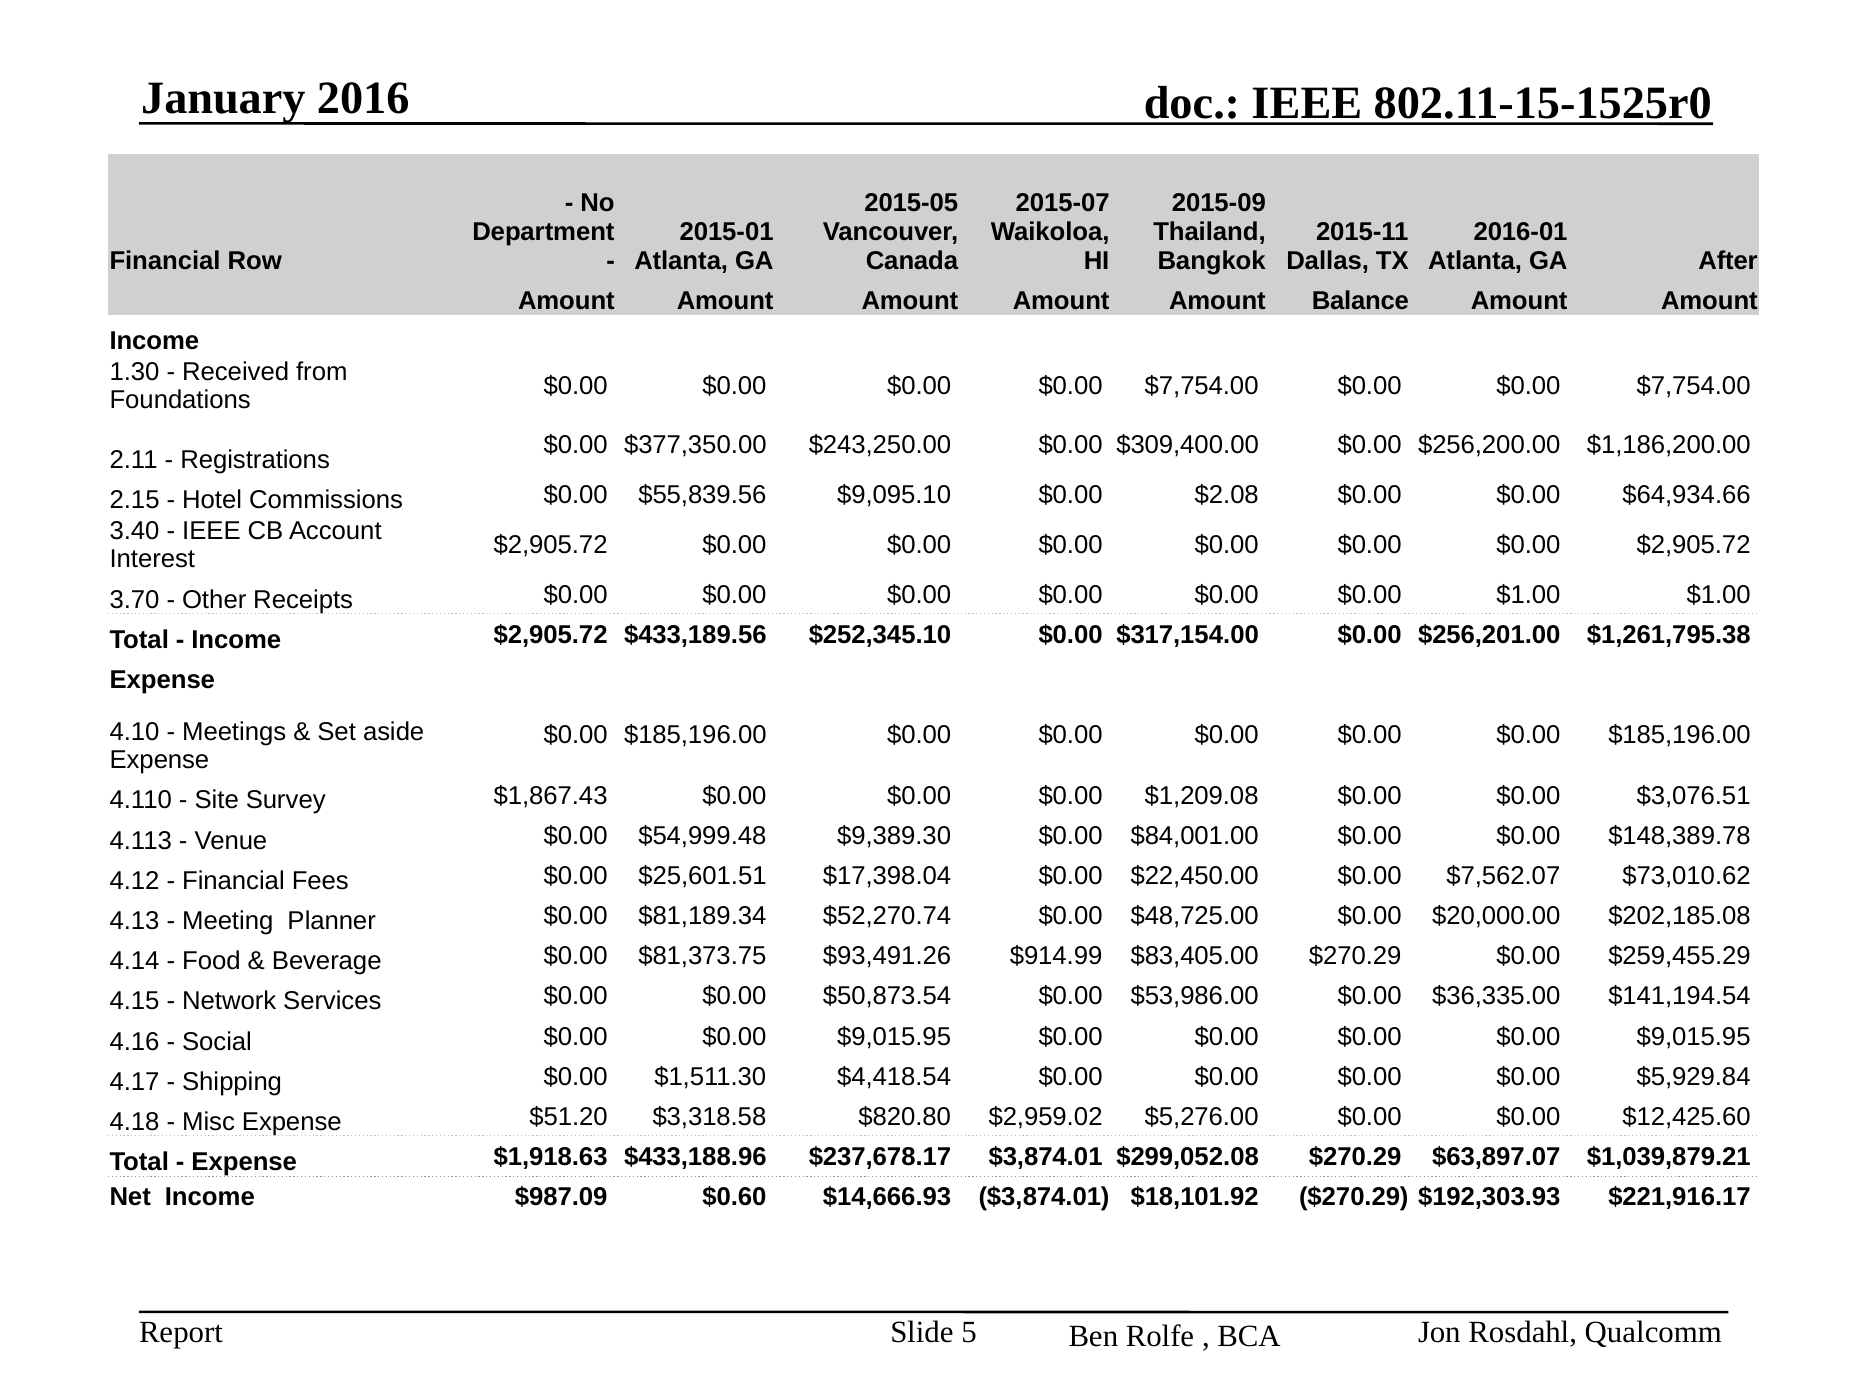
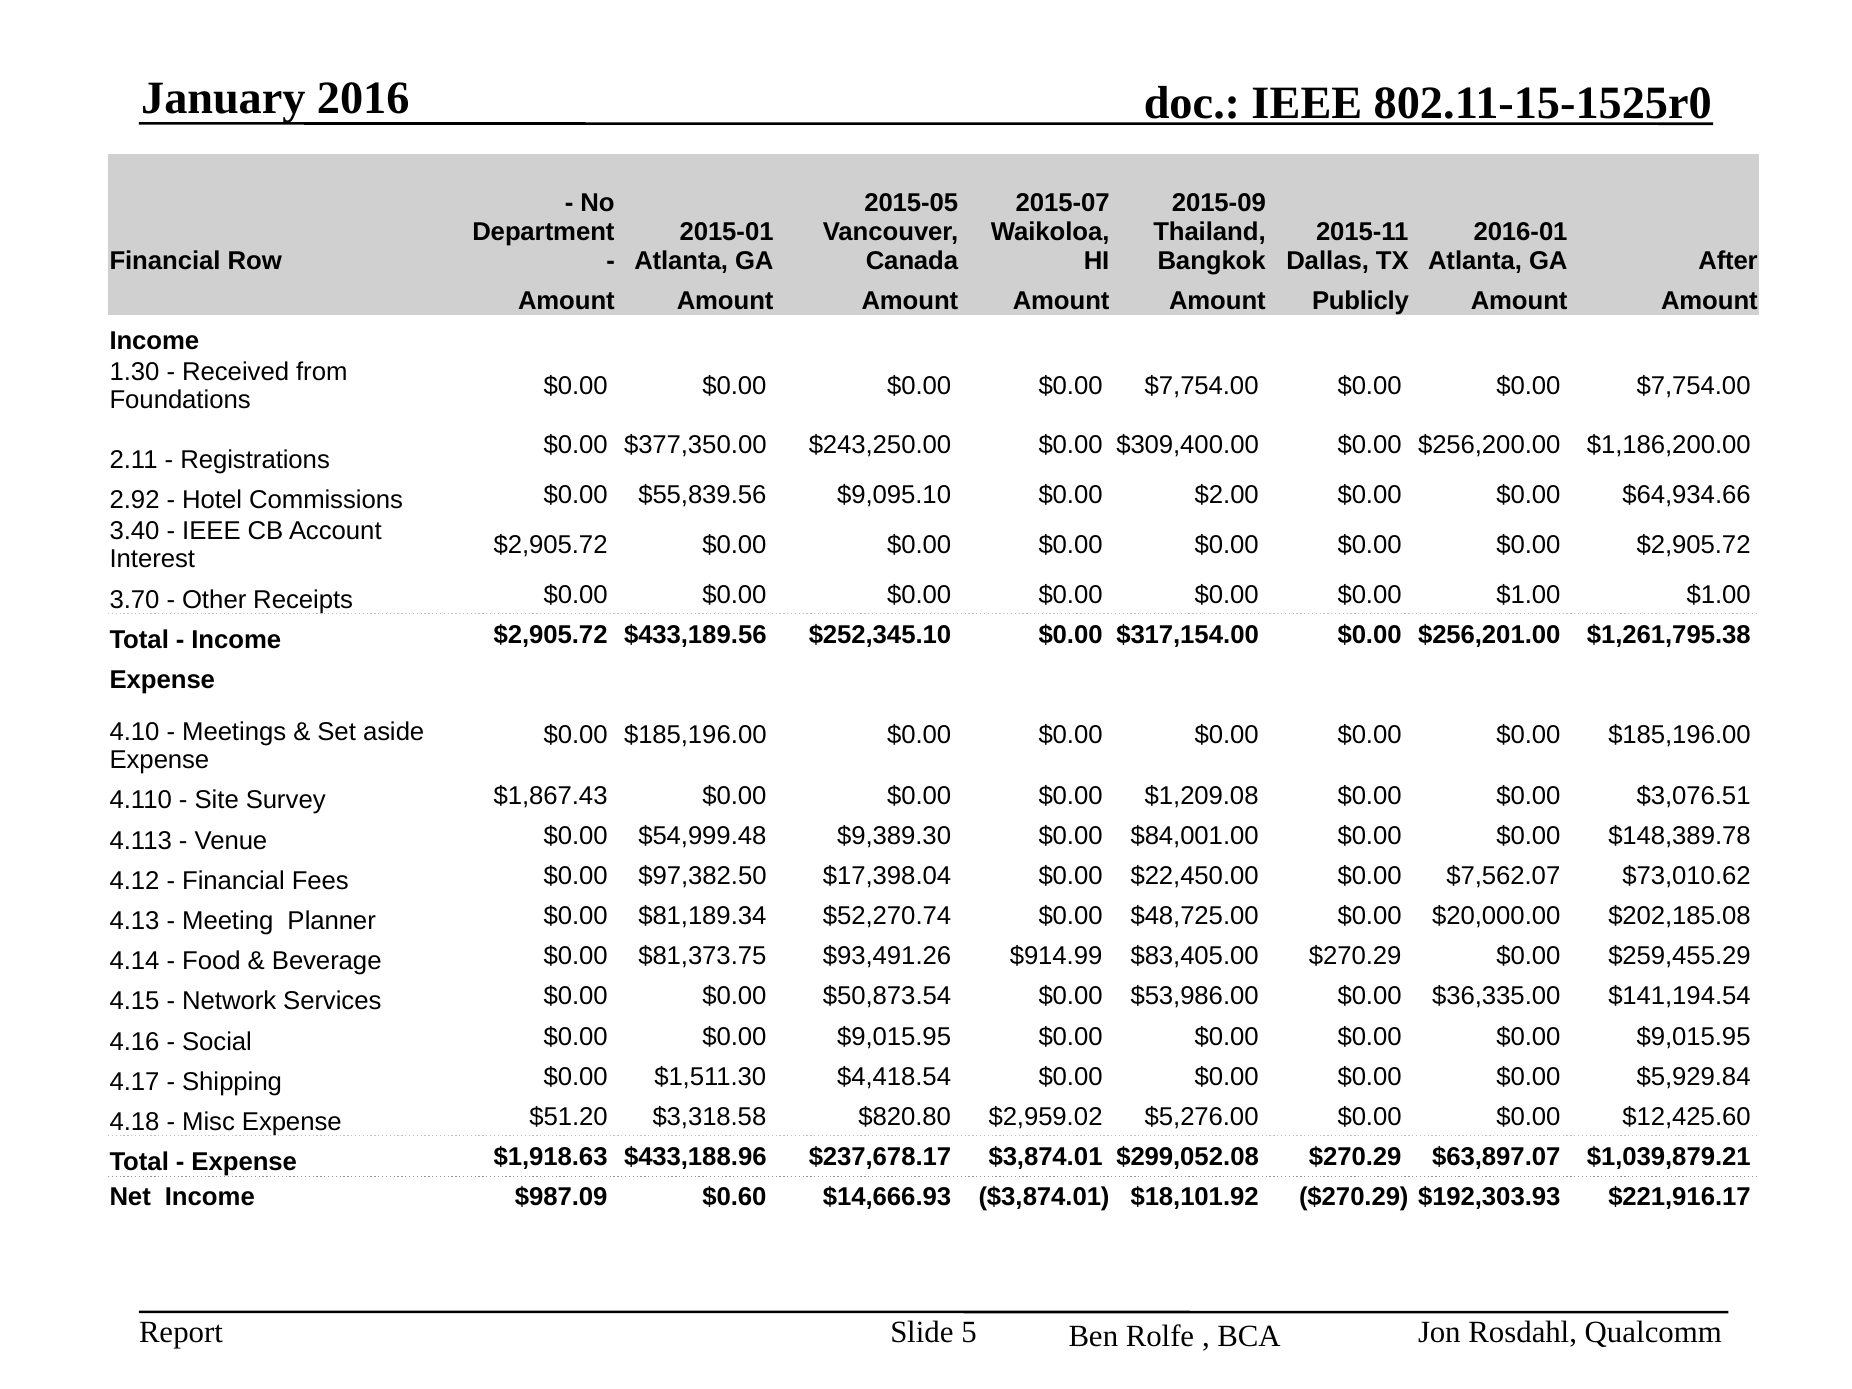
Balance: Balance -> Publicly
2.15: 2.15 -> 2.92
$2.08: $2.08 -> $2.00
$25,601.51: $25,601.51 -> $97,382.50
